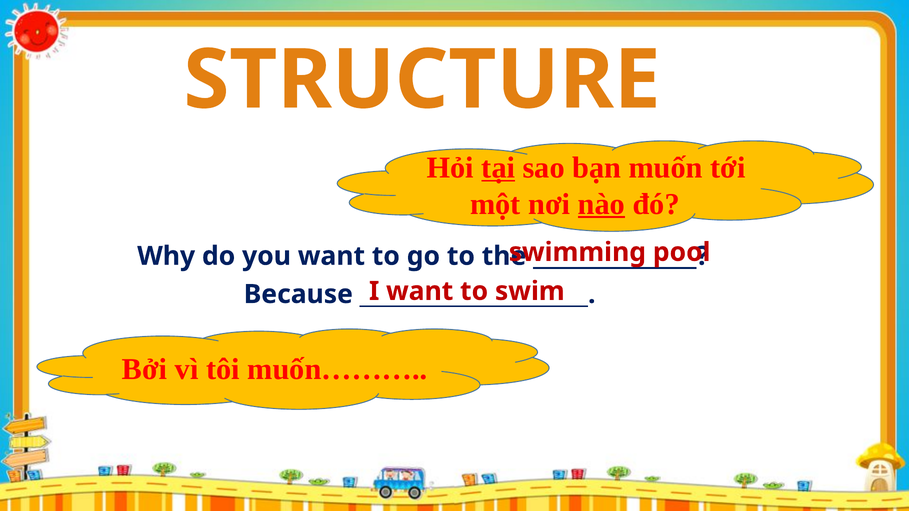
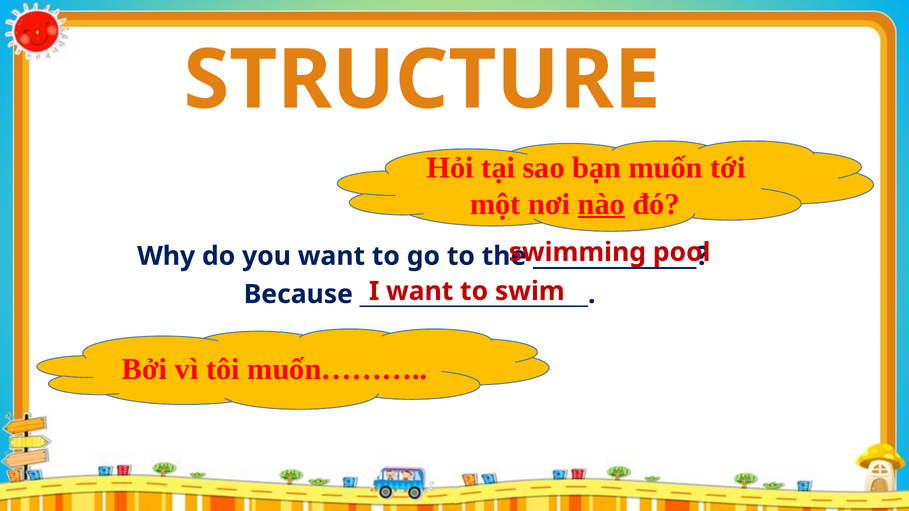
tại underline: present -> none
